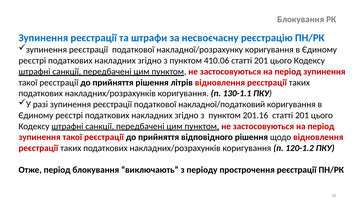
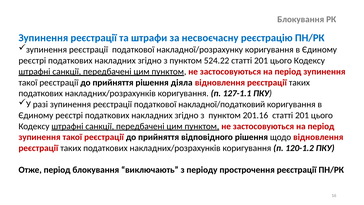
410.06: 410.06 -> 524.22
літрів: літрів -> діяла
130-1.1: 130-1.1 -> 127-1.1
